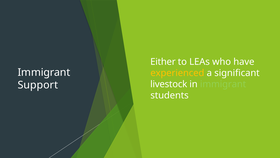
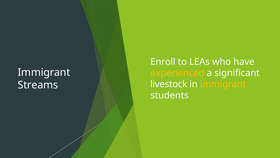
Either: Either -> Enroll
immigrant at (223, 84) colour: light green -> yellow
Support: Support -> Streams
